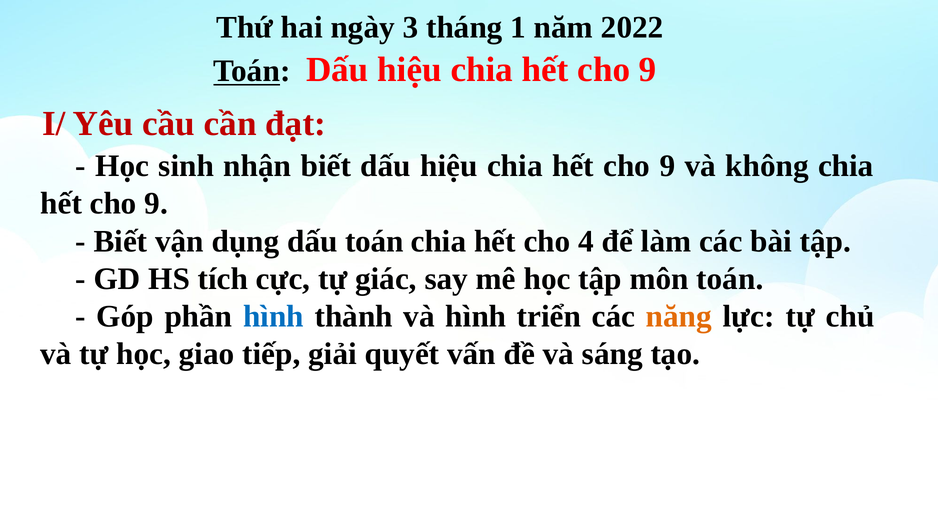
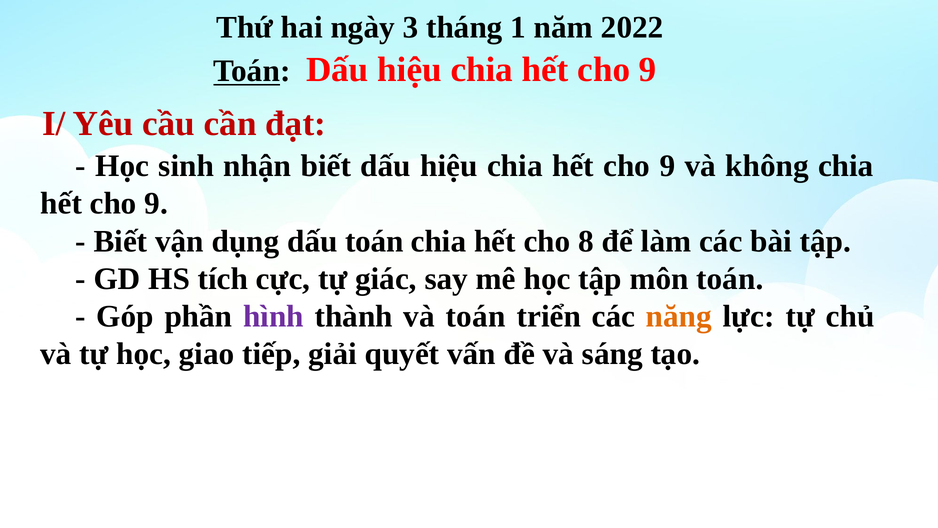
4: 4 -> 8
hình at (273, 316) colour: blue -> purple
và hình: hình -> toán
